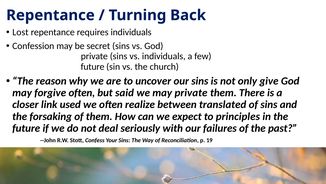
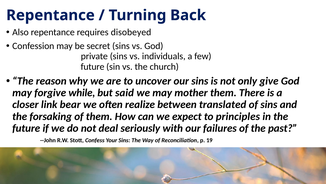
Lost: Lost -> Also
requires individuals: individuals -> disobeyed
forgive often: often -> while
may private: private -> mother
used: used -> bear
